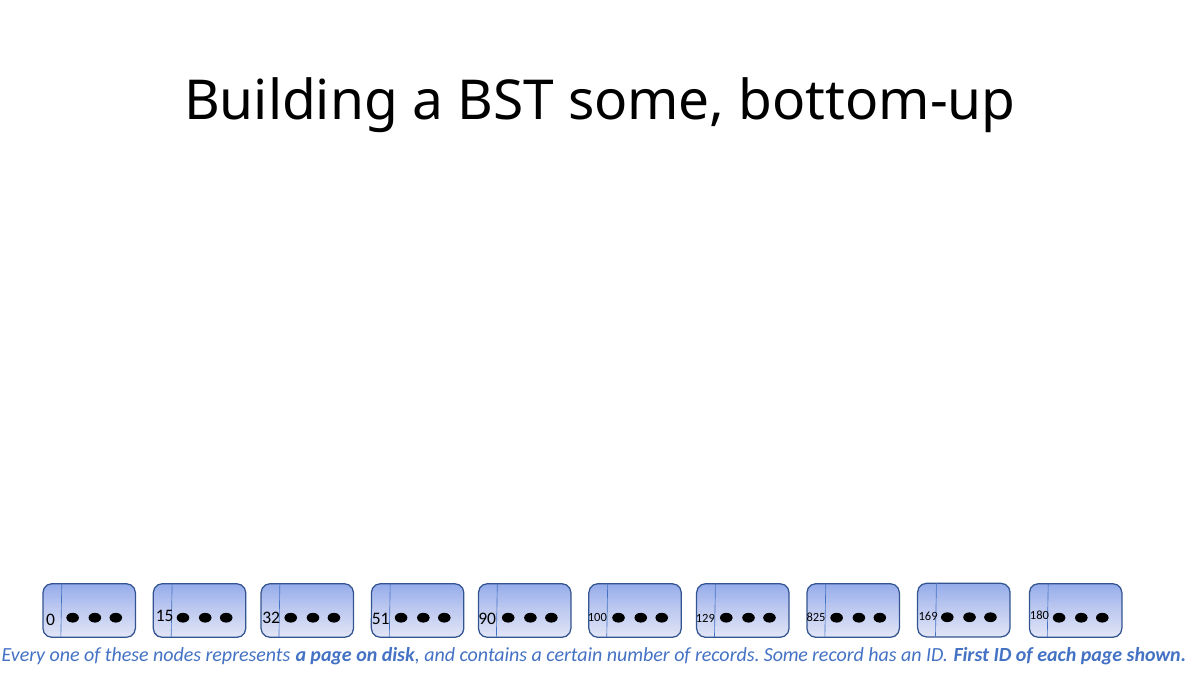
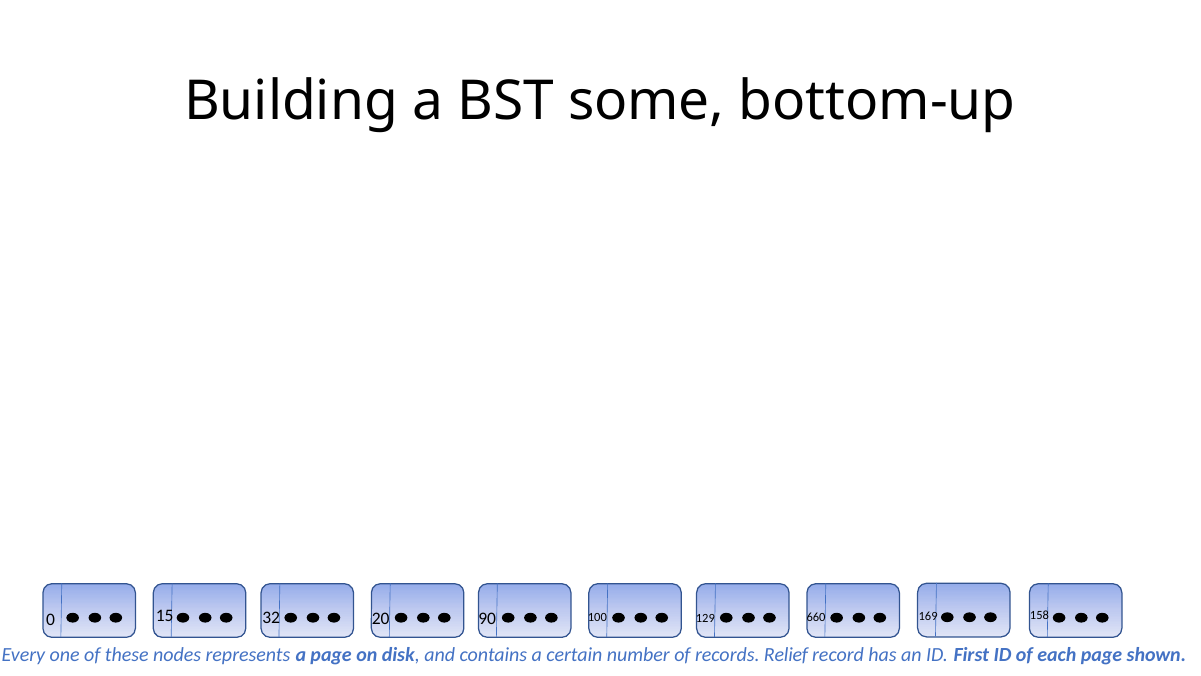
51: 51 -> 20
825: 825 -> 660
180: 180 -> 158
records Some: Some -> Relief
